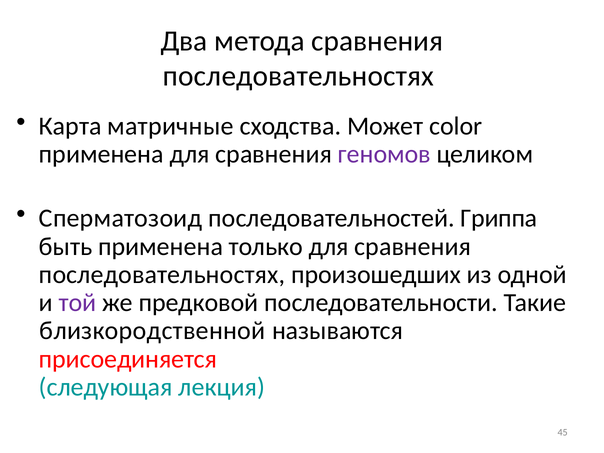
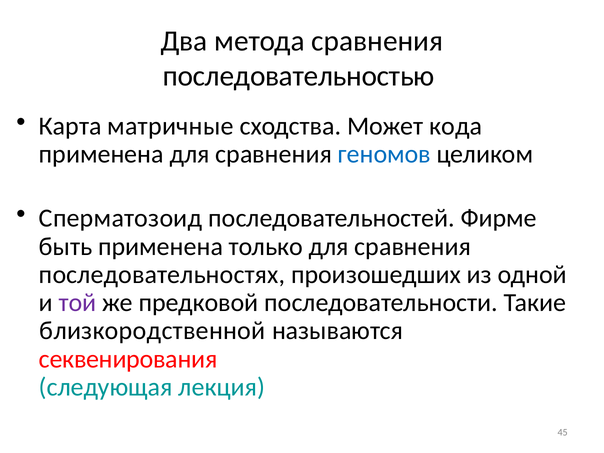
последовательностях at (298, 76): последовательностях -> последовательностью
color: color -> кода
геномов colour: purple -> blue
Гриппа: Гриппа -> Фирме
присоединяется: присоединяется -> секвенирования
